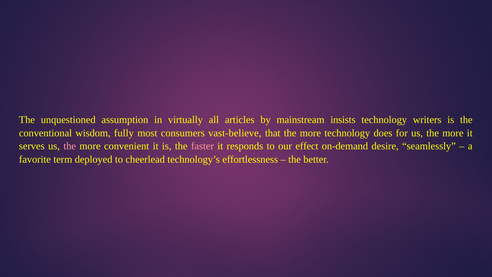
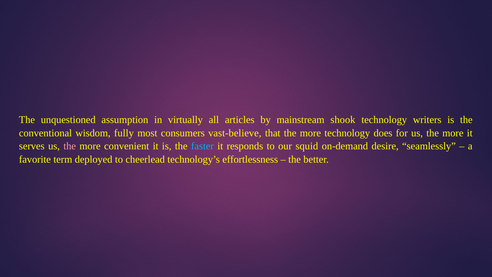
insists: insists -> shook
faster colour: pink -> light blue
effect: effect -> squid
